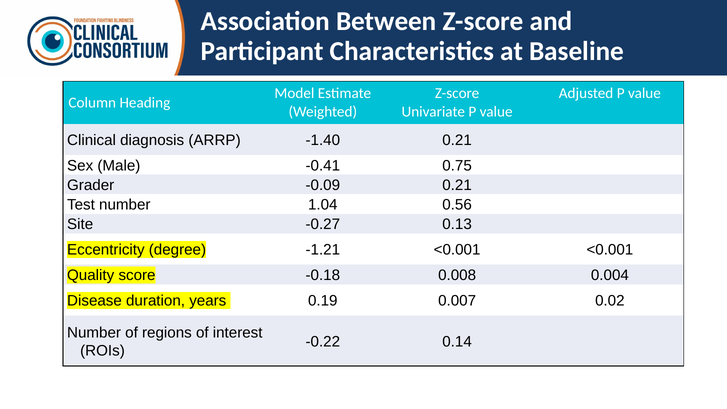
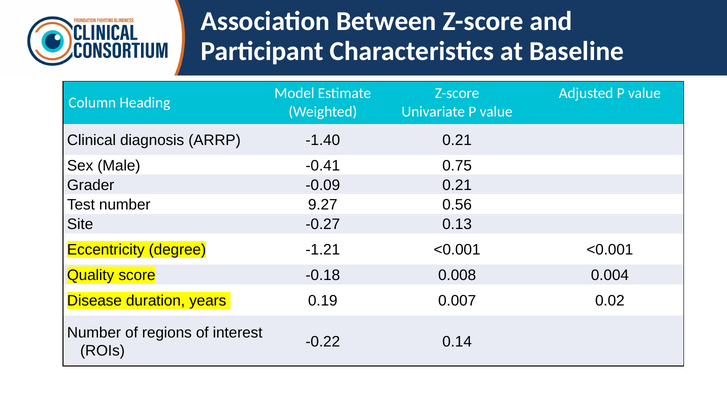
1.04: 1.04 -> 9.27
